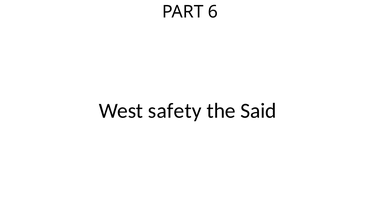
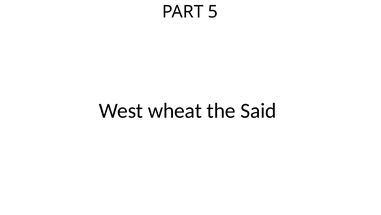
6: 6 -> 5
safety: safety -> wheat
